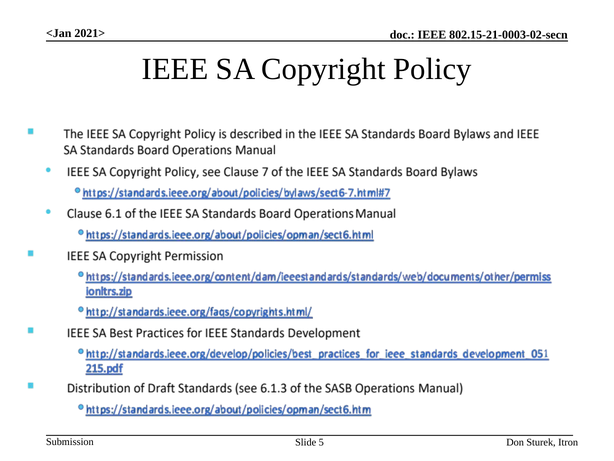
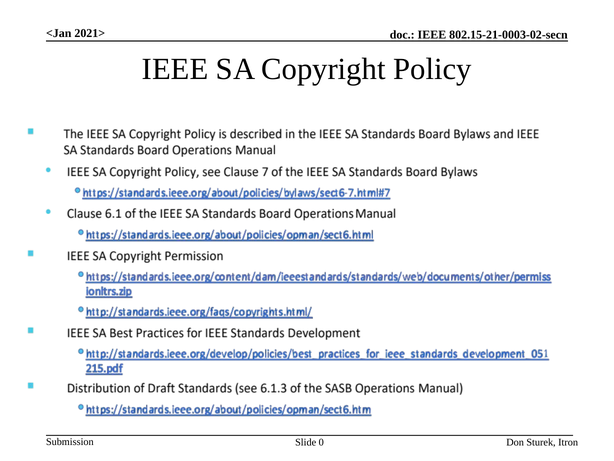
5: 5 -> 0
